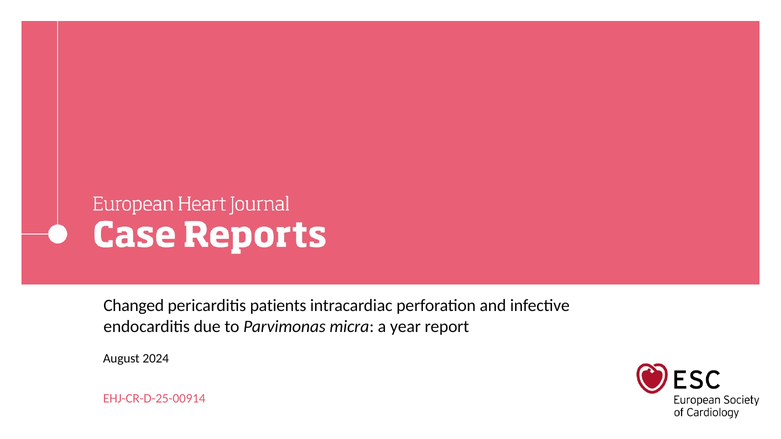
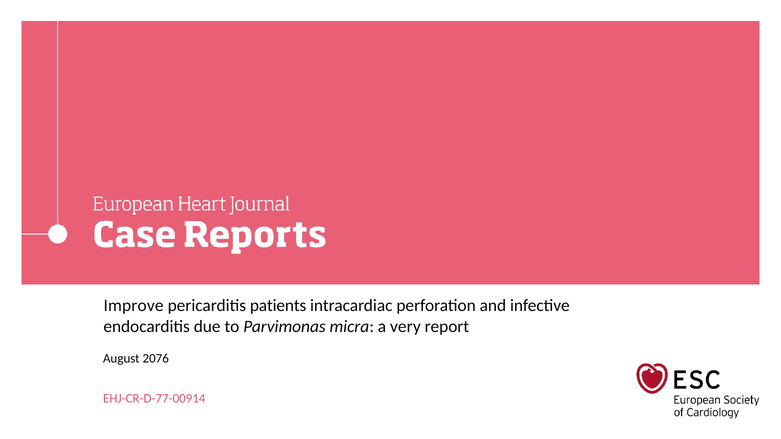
Changed: Changed -> Improve
year: year -> very
2024: 2024 -> 2076
EHJ-CR-D-25-00914: EHJ-CR-D-25-00914 -> EHJ-CR-D-77-00914
